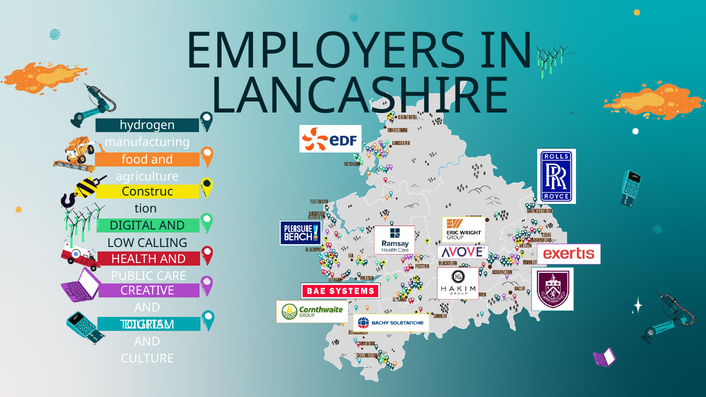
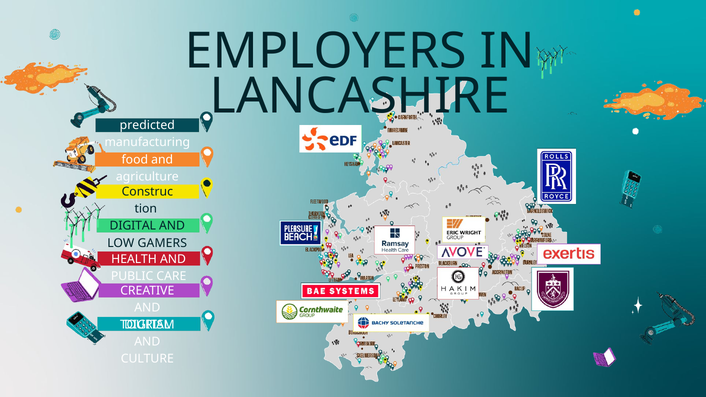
hydrogen: hydrogen -> predicted
CALLING: CALLING -> GAMERS
